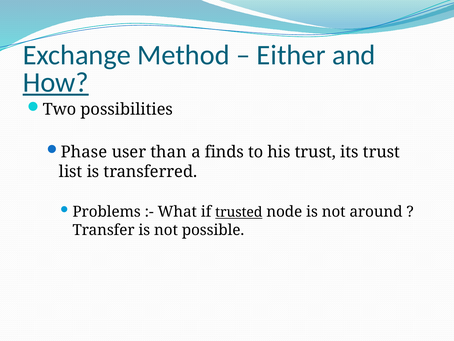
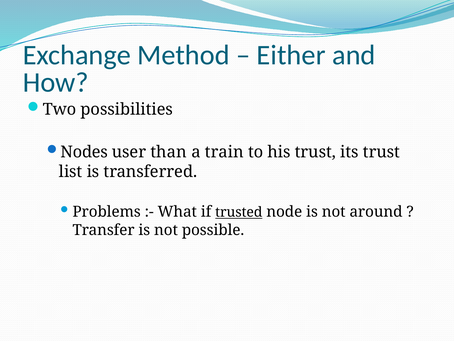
How underline: present -> none
Phase: Phase -> Nodes
finds: finds -> train
